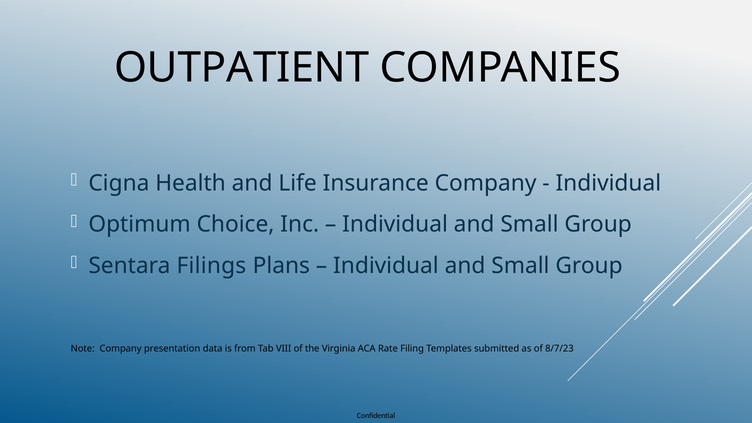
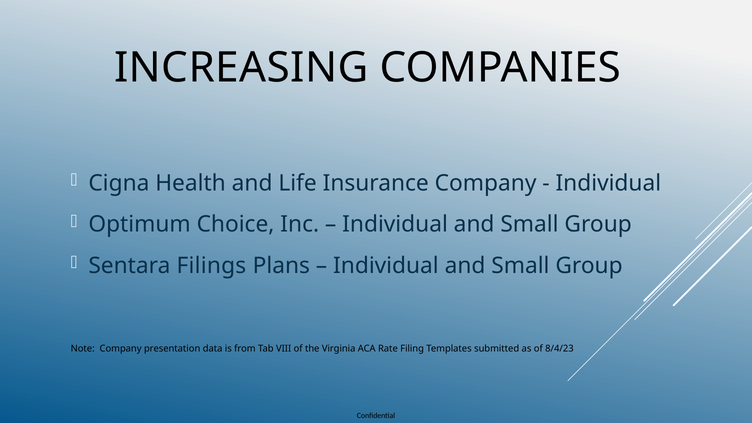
OUTPATIENT: OUTPATIENT -> INCREASING
8/7/23: 8/7/23 -> 8/4/23
